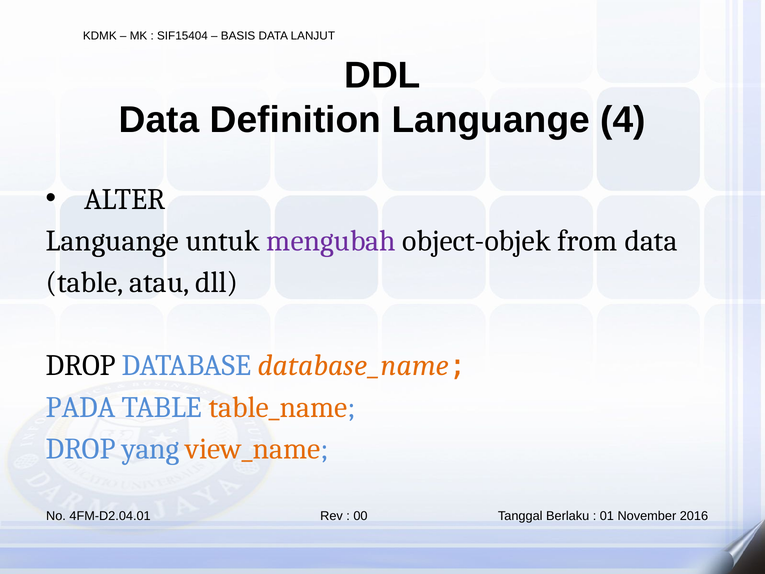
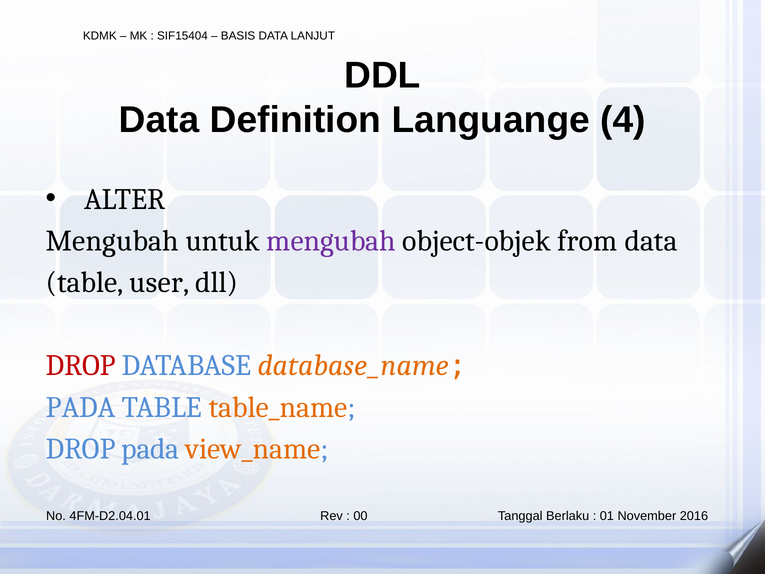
Languange at (112, 241): Languange -> Mengubah
atau: atau -> user
DROP at (81, 366) colour: black -> red
DROP yang: yang -> pada
